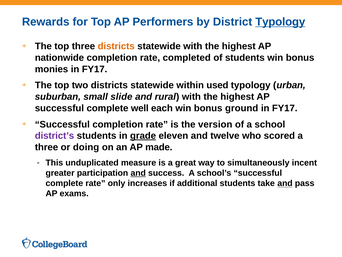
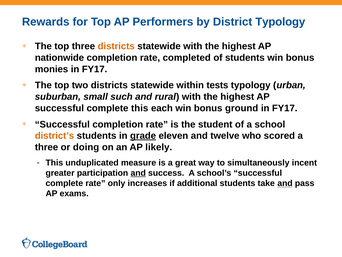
Typology at (280, 22) underline: present -> none
used: used -> tests
slide: slide -> such
complete well: well -> this
version: version -> student
district’s colour: purple -> orange
made: made -> likely
